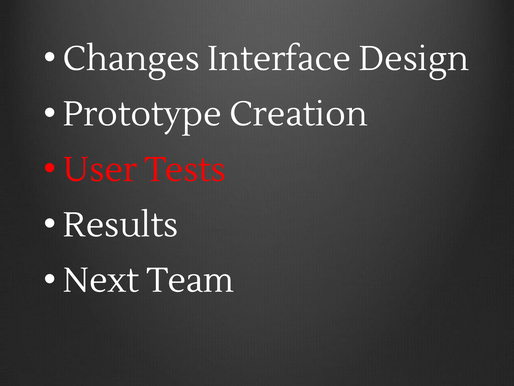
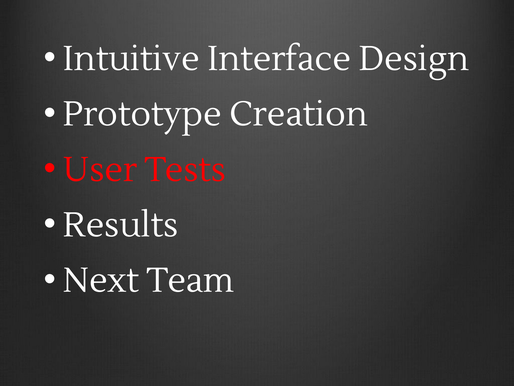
Changes: Changes -> Intuitive
